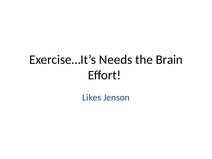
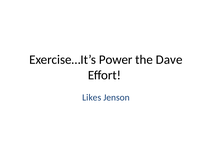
Needs: Needs -> Power
Brain: Brain -> Dave
